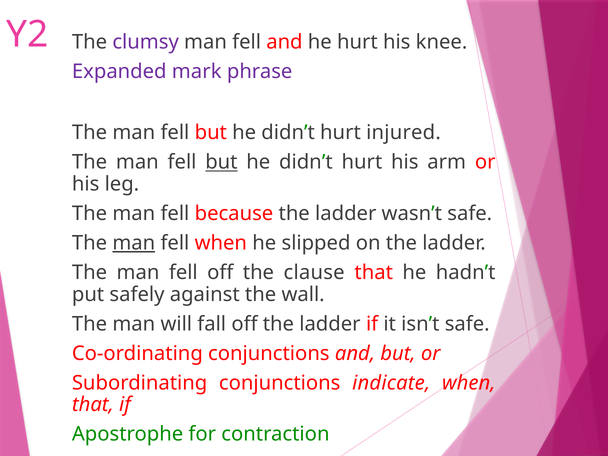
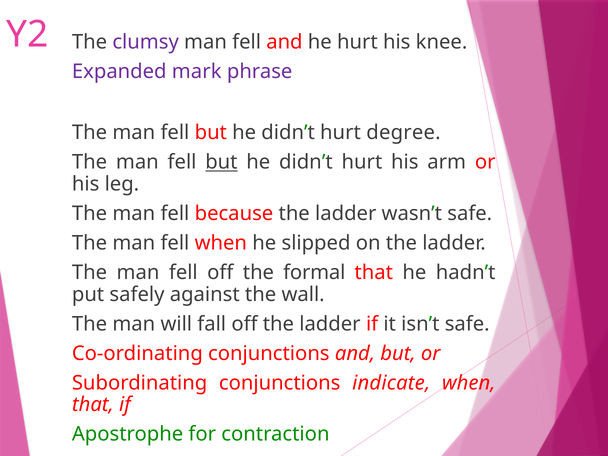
injured: injured -> degree
man at (134, 243) underline: present -> none
clause: clause -> formal
